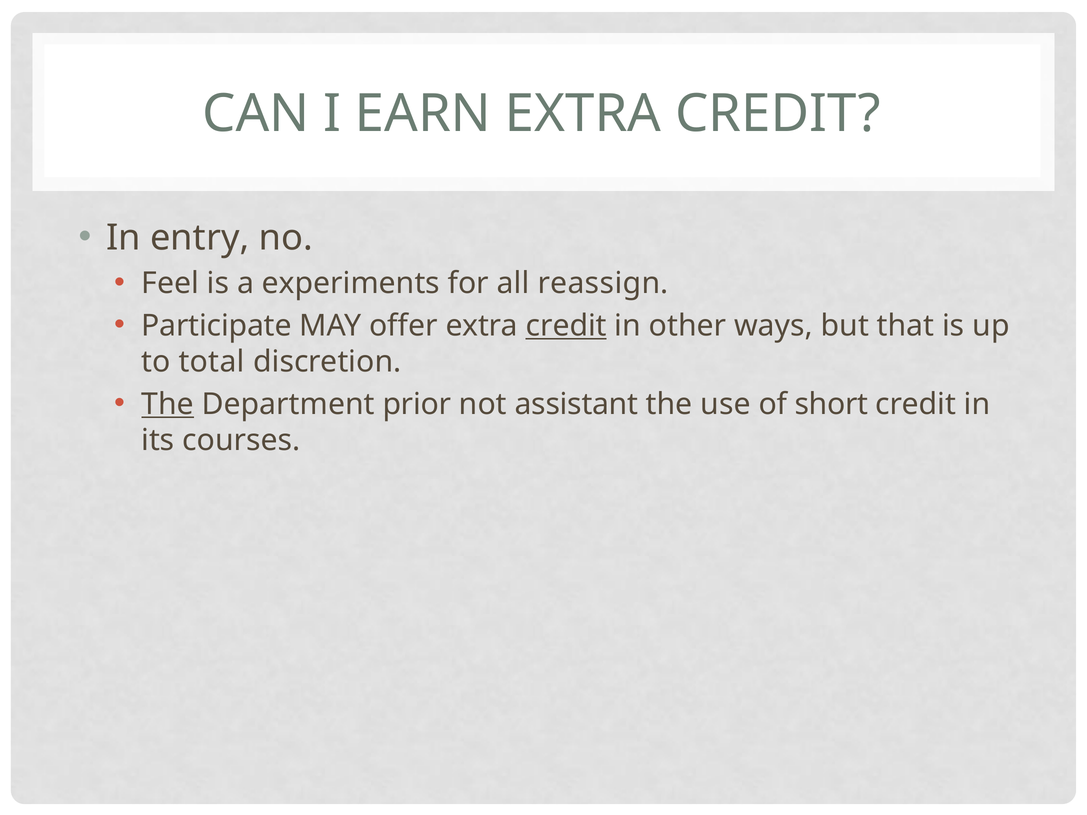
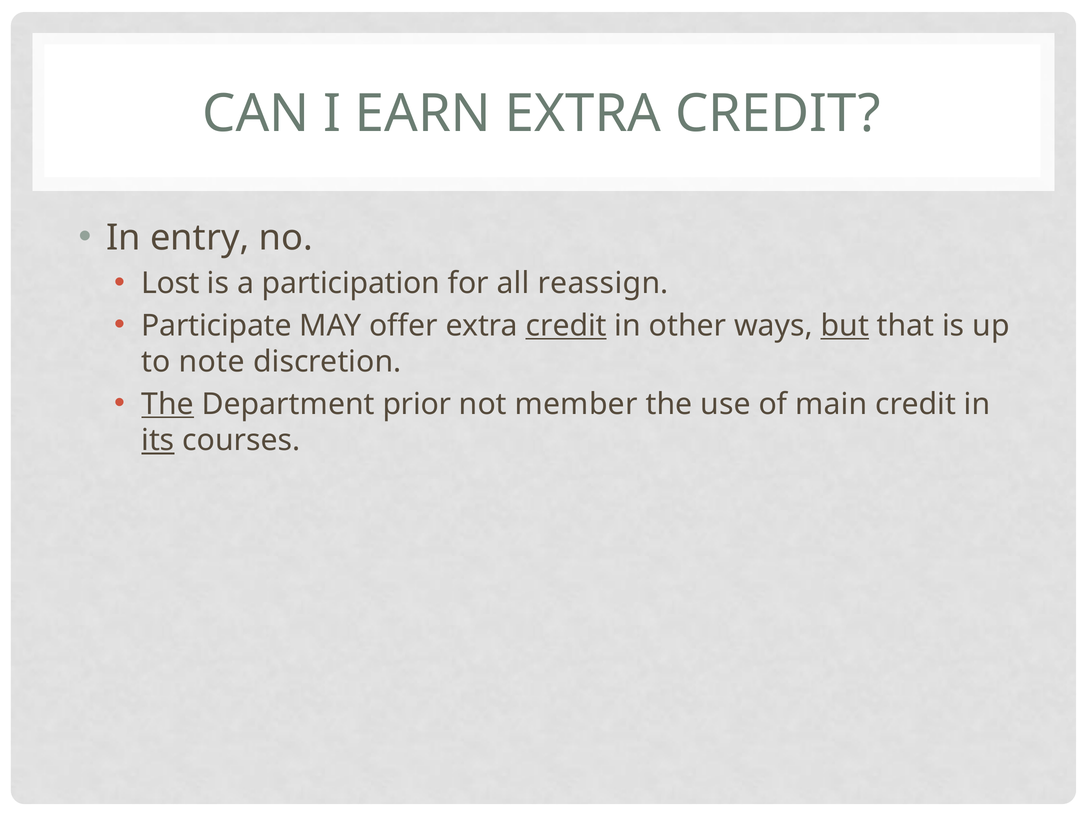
Feel: Feel -> Lost
experiments: experiments -> participation
but underline: none -> present
total: total -> note
assistant: assistant -> member
short: short -> main
its underline: none -> present
